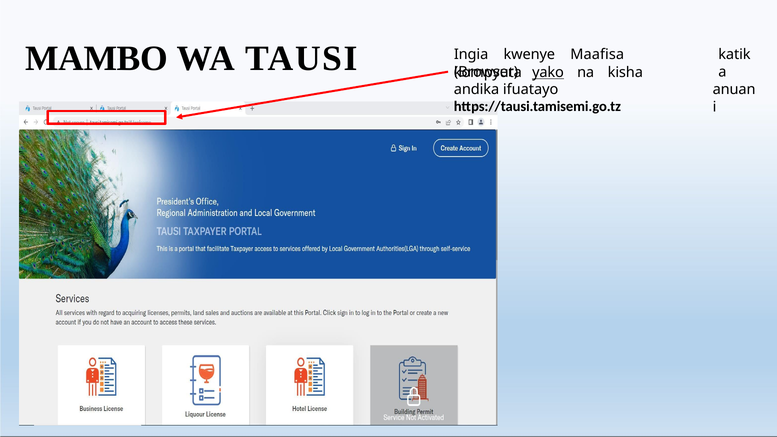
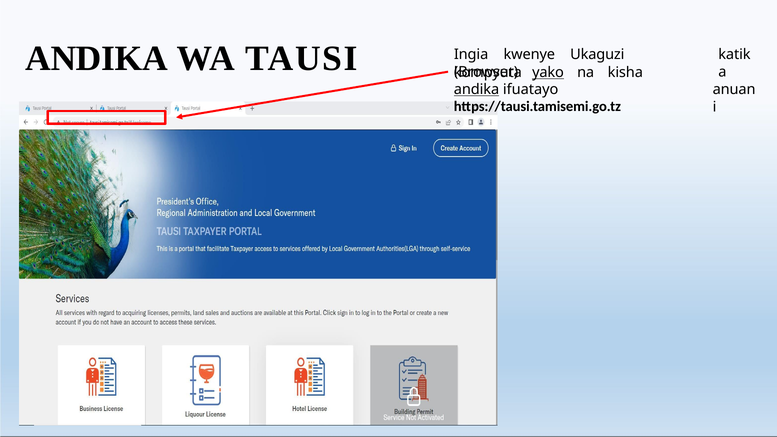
MAMBO at (97, 58): MAMBO -> ANDIKA
Maafisa: Maafisa -> Ukaguzi
andika at (477, 90) underline: none -> present
